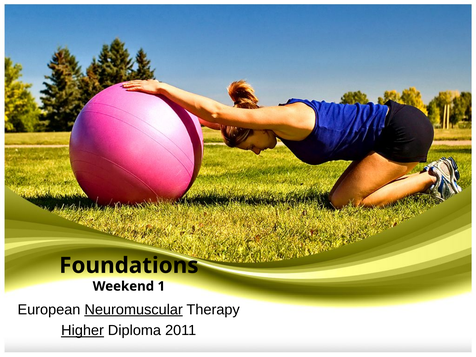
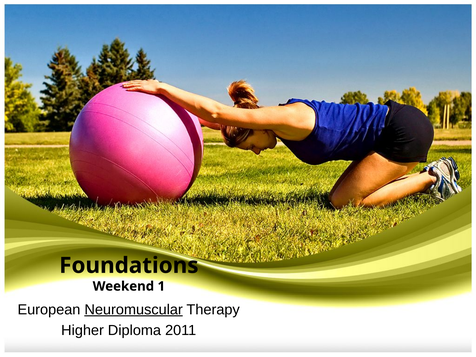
Higher underline: present -> none
